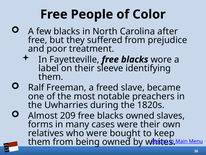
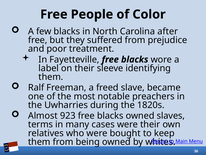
209: 209 -> 923
forms: forms -> terms
